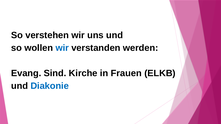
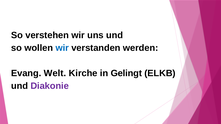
Sind: Sind -> Welt
Frauen: Frauen -> Gelingt
Diakonie colour: blue -> purple
